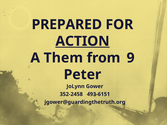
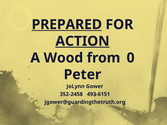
PREPARED underline: none -> present
Them: Them -> Wood
9: 9 -> 0
